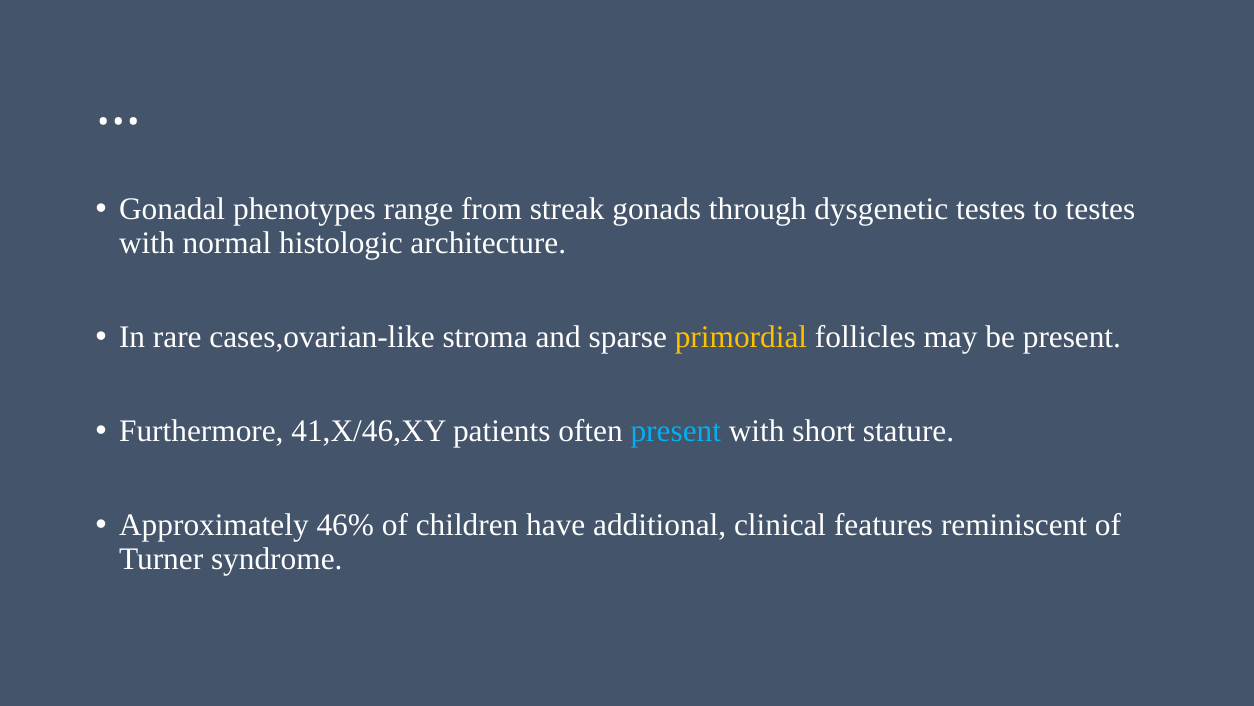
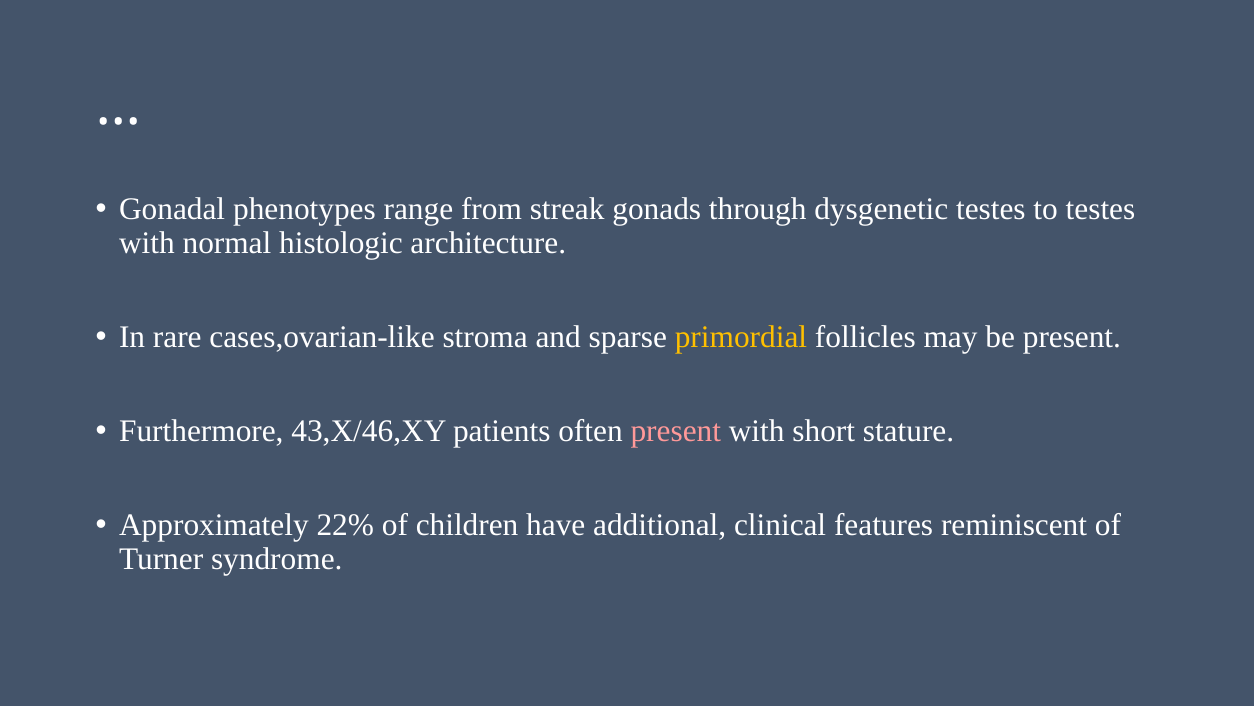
41,X/46,XY: 41,X/46,XY -> 43,X/46,XY
present at (676, 431) colour: light blue -> pink
46%: 46% -> 22%
